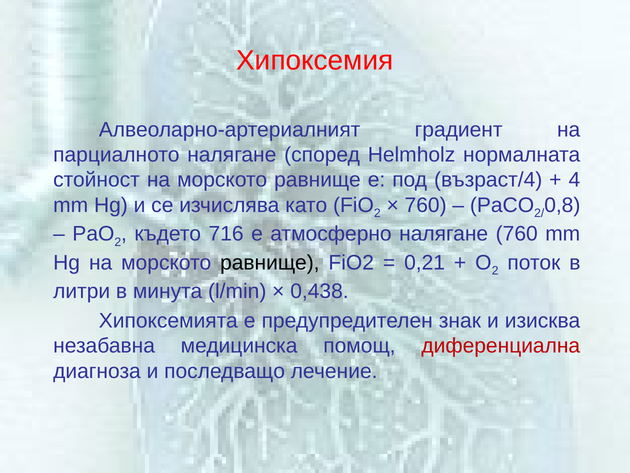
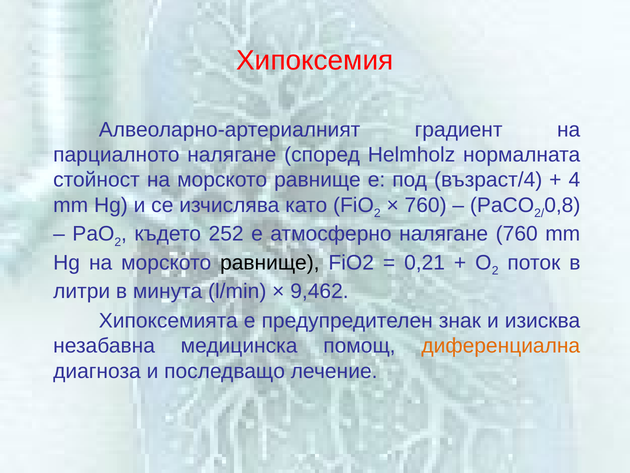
716: 716 -> 252
0,438: 0,438 -> 9,462
диференциална colour: red -> orange
